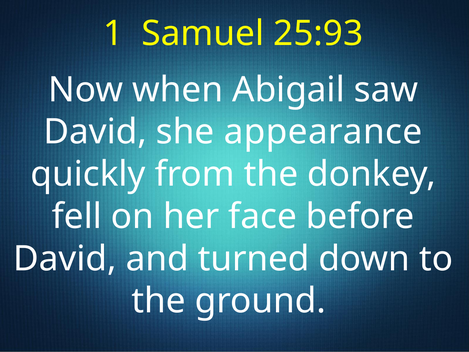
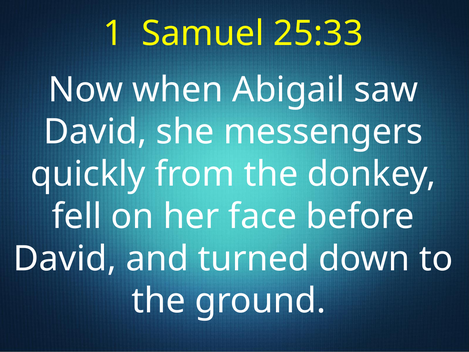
25:93: 25:93 -> 25:33
appearance: appearance -> messengers
